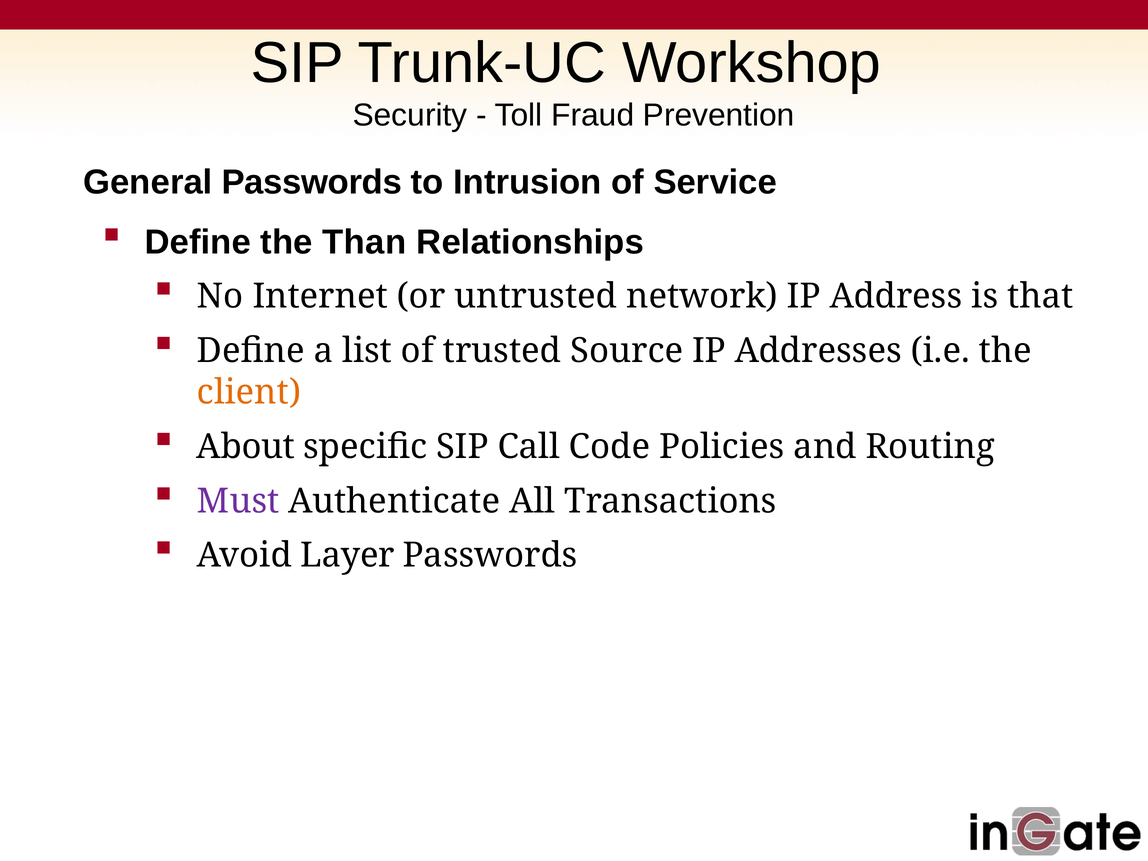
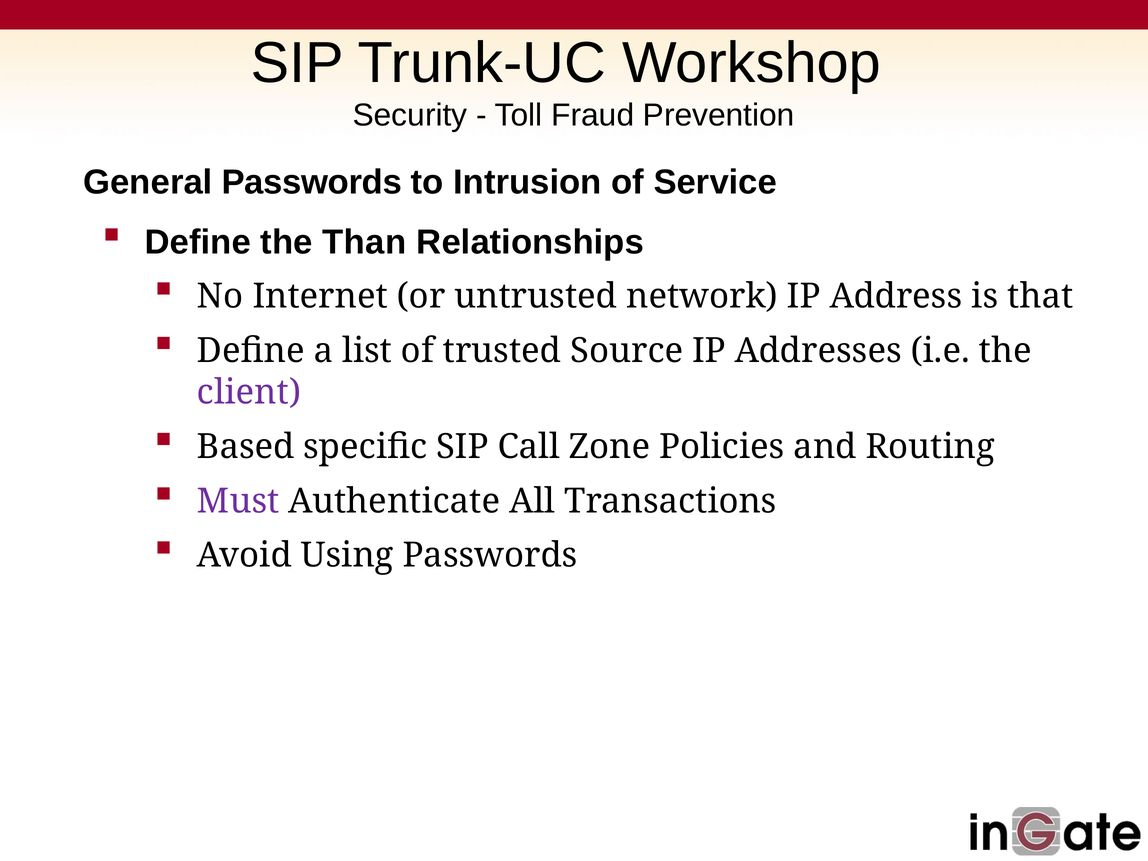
client colour: orange -> purple
About: About -> Based
Code: Code -> Zone
Layer: Layer -> Using
